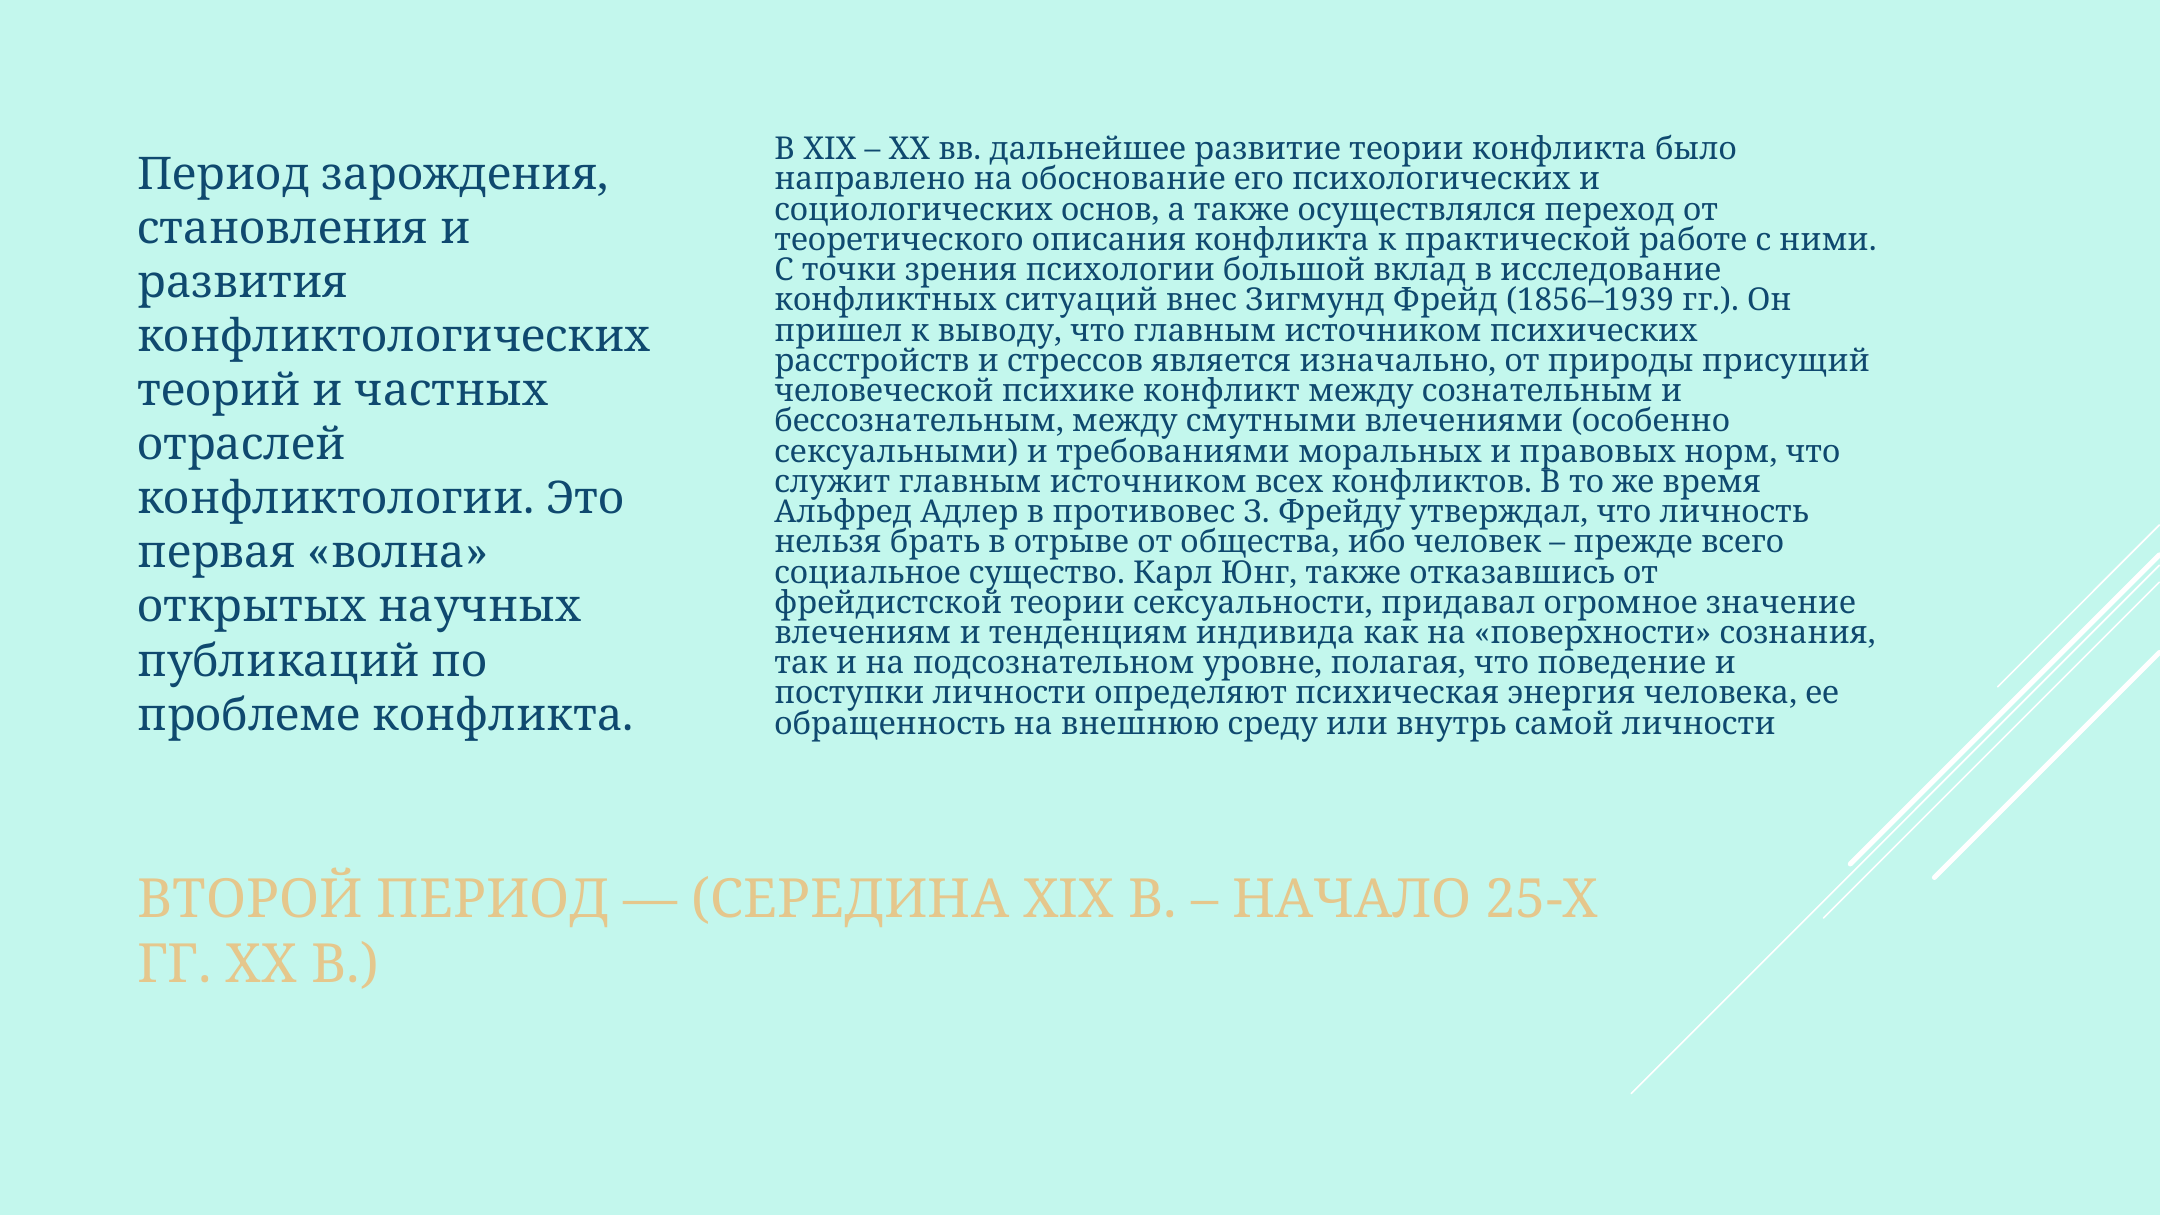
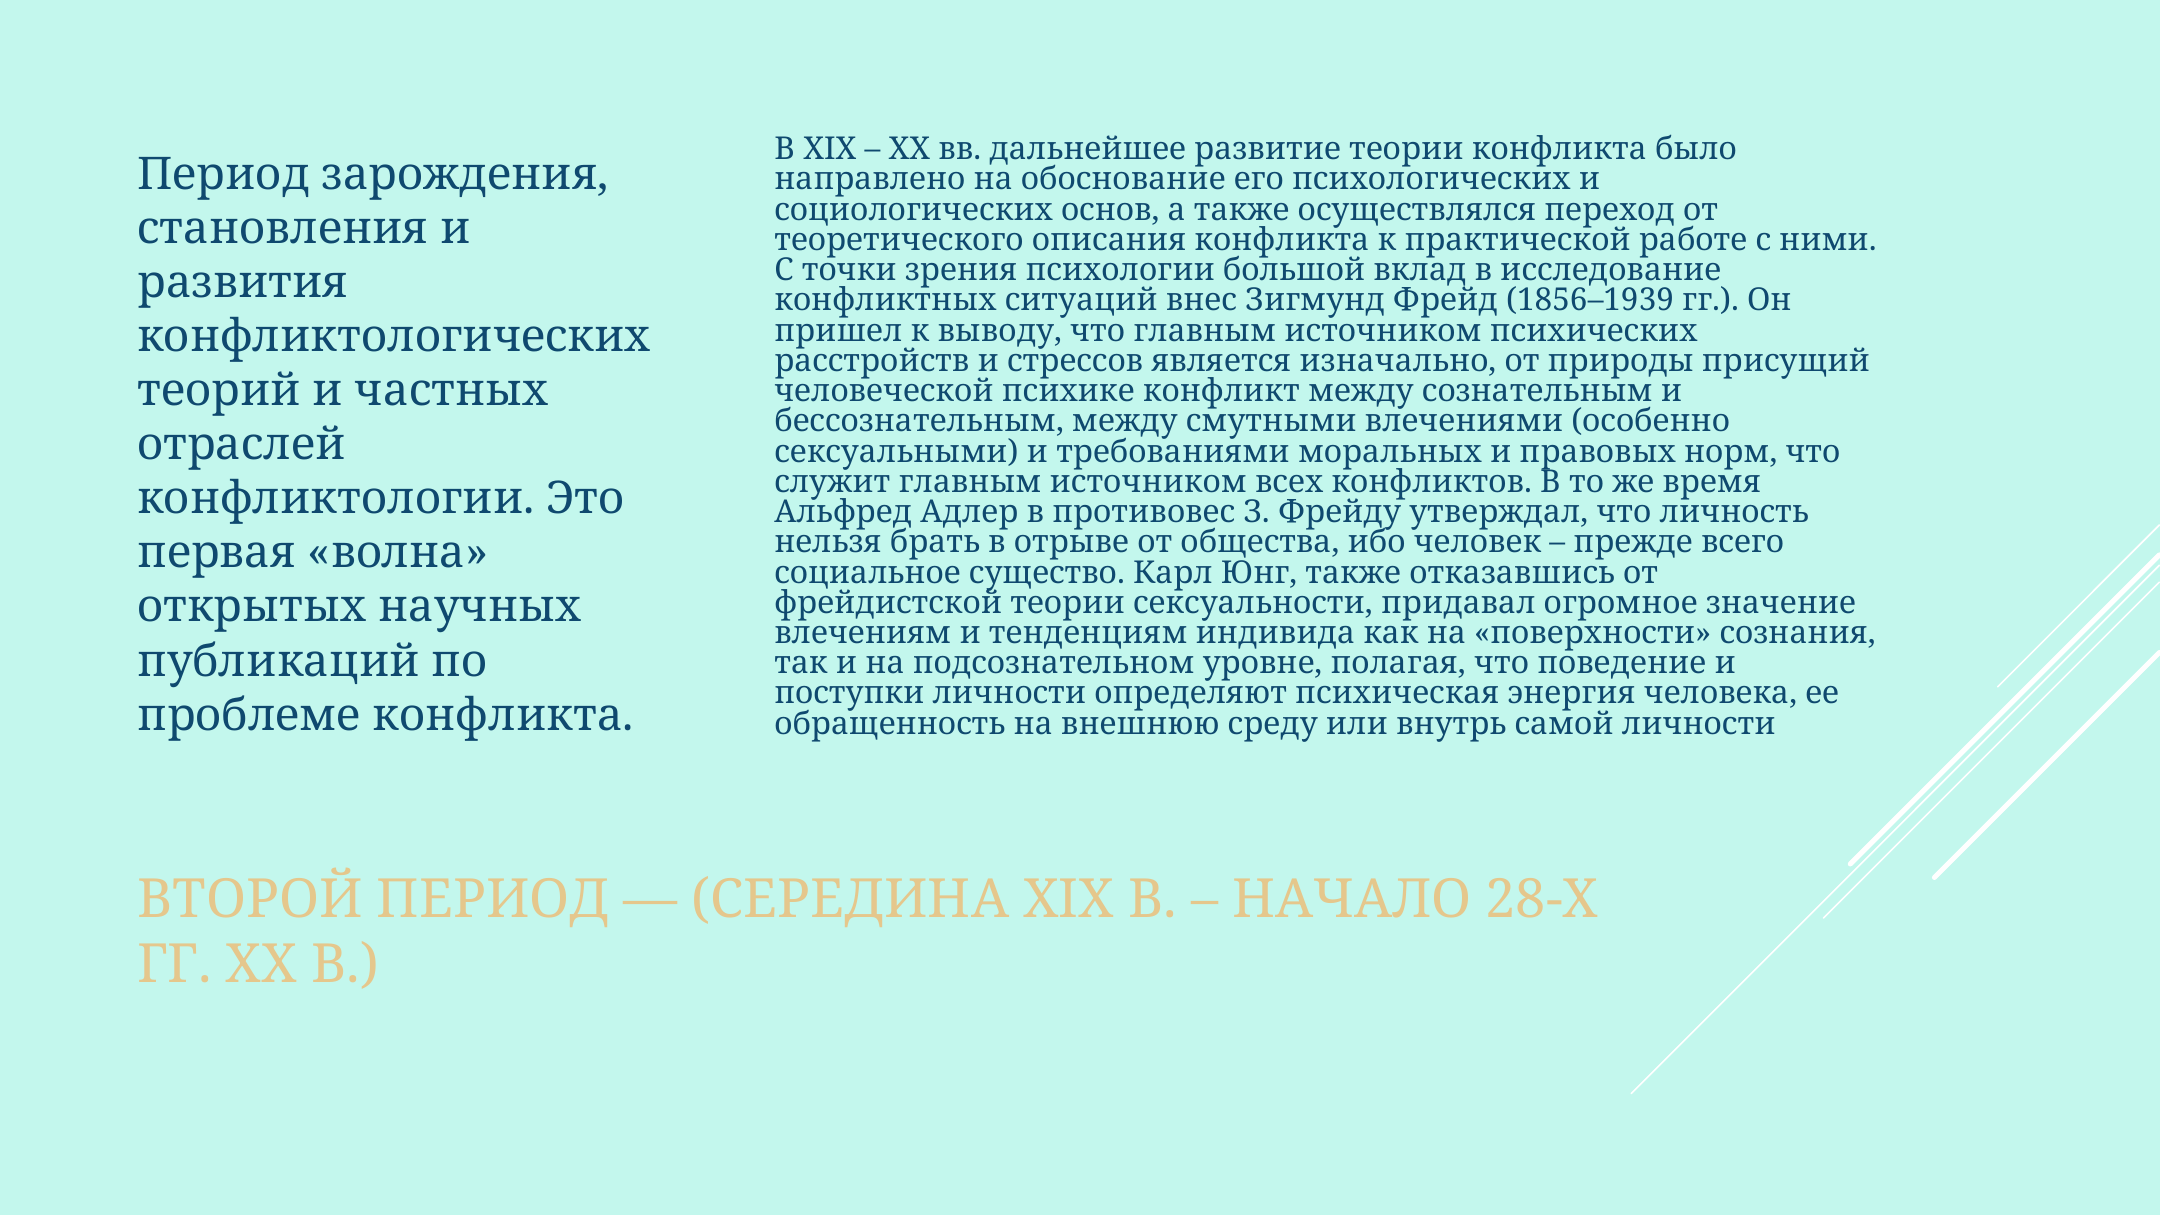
25-Х: 25-Х -> 28-Х
